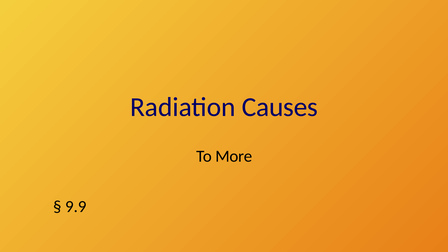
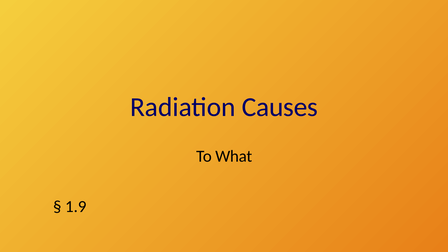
More: More -> What
9.9: 9.9 -> 1.9
